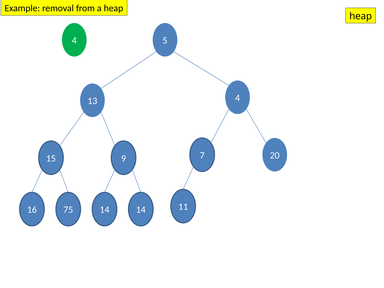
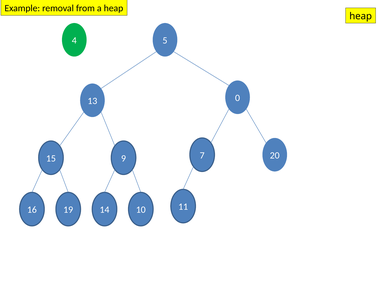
13 4: 4 -> 0
75: 75 -> 19
14 14: 14 -> 10
